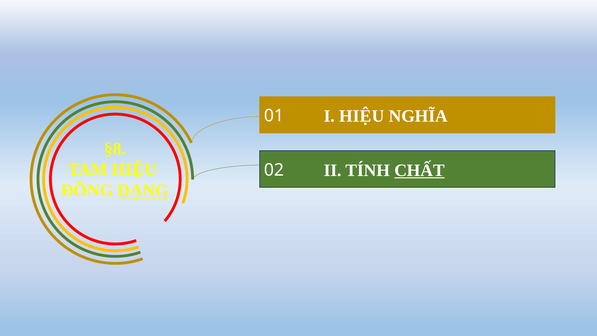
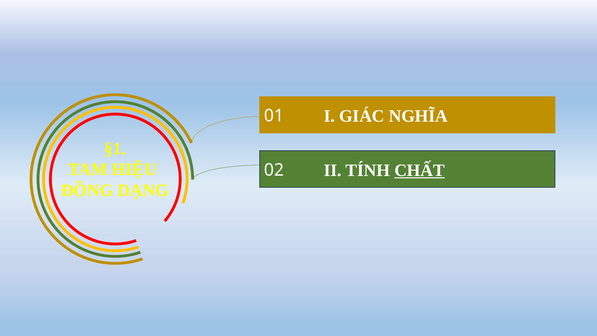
I HIỆU: HIỆU -> GIÁC
§8: §8 -> §1
DẠNG underline: present -> none
